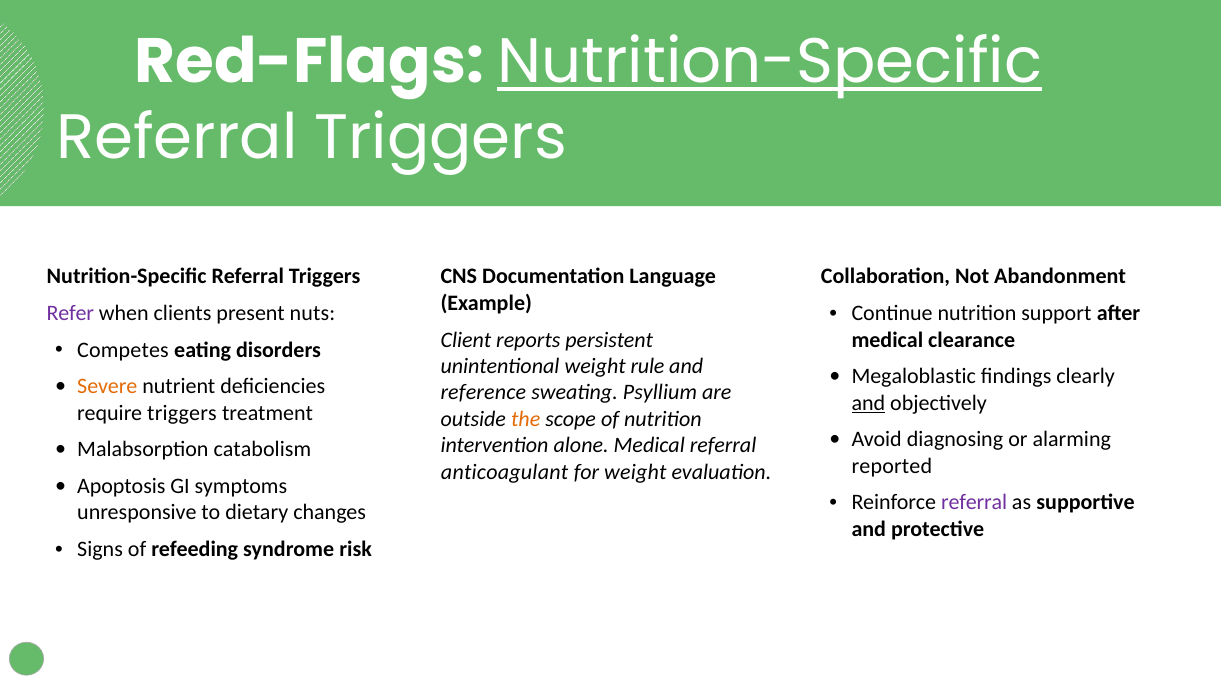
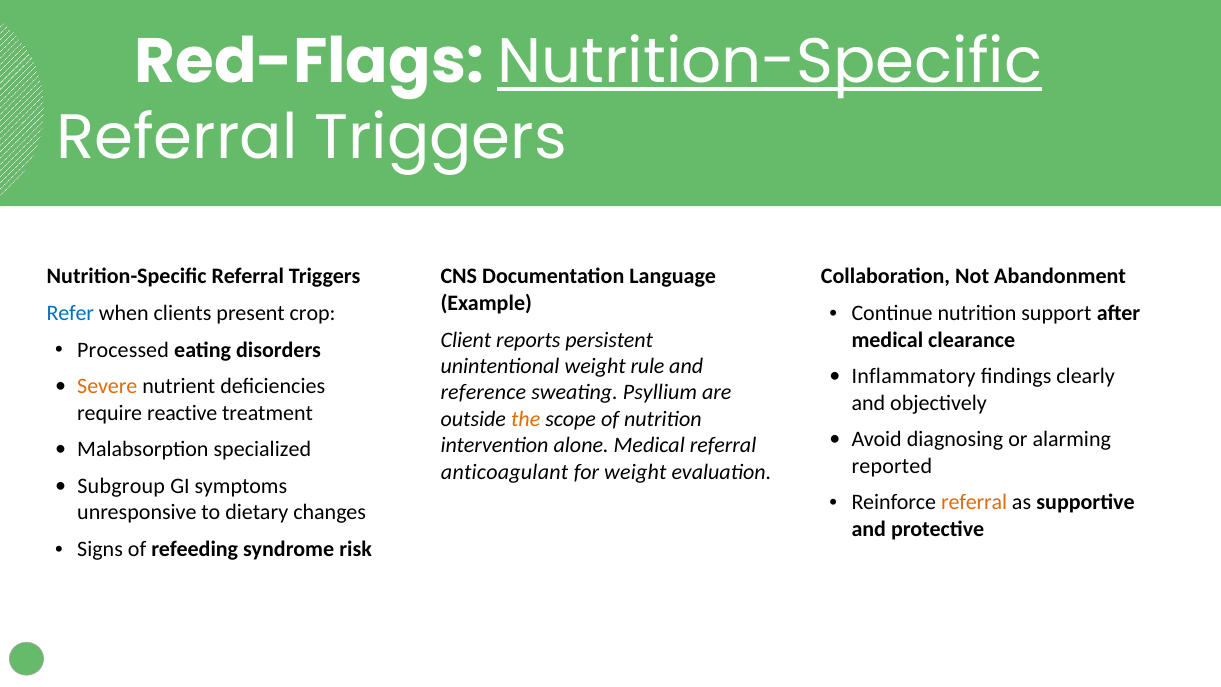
Refer colour: purple -> blue
nuts: nuts -> crop
Competes: Competes -> Processed
Megaloblastic: Megaloblastic -> Inflammatory
and at (868, 403) underline: present -> none
require triggers: triggers -> reactive
catabolism: catabolism -> specialized
Apoptosis: Apoptosis -> Subgroup
referral at (974, 502) colour: purple -> orange
